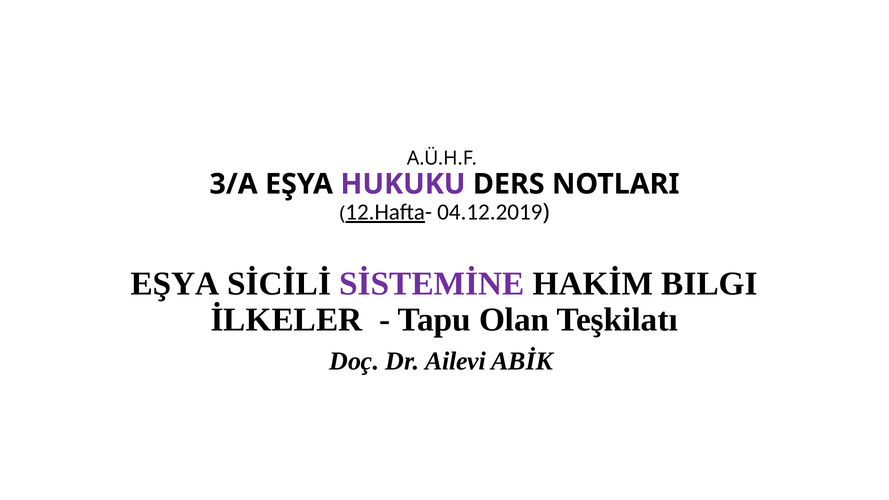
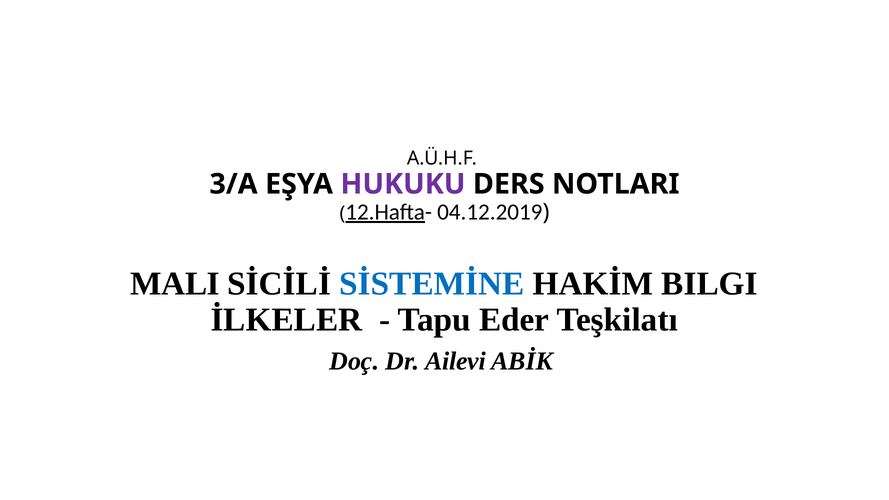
EŞYA at (175, 284): EŞYA -> MALI
SİSTEMİNE colour: purple -> blue
Olan: Olan -> Eder
